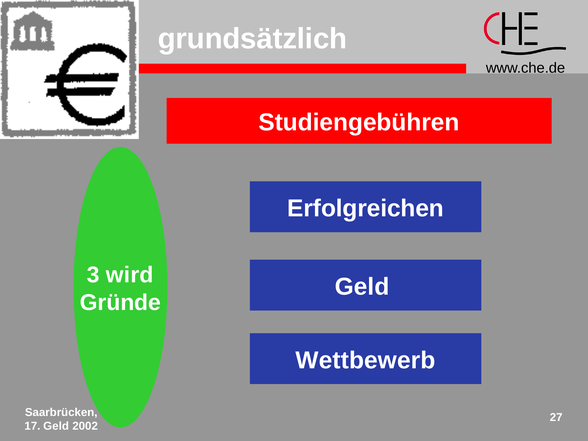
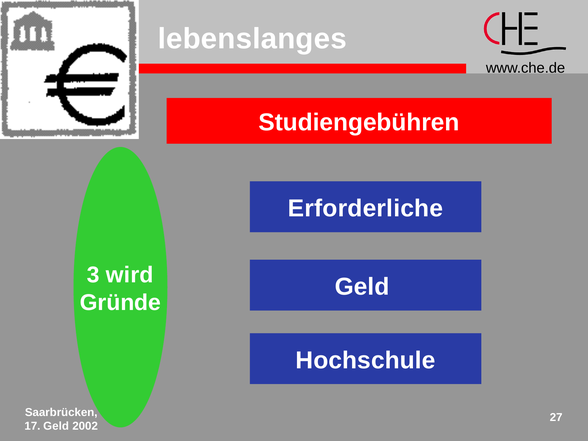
grundsätzlich: grundsätzlich -> lebenslanges
Erfolgreichen: Erfolgreichen -> Erforderliche
Wettbewerb: Wettbewerb -> Hochschule
